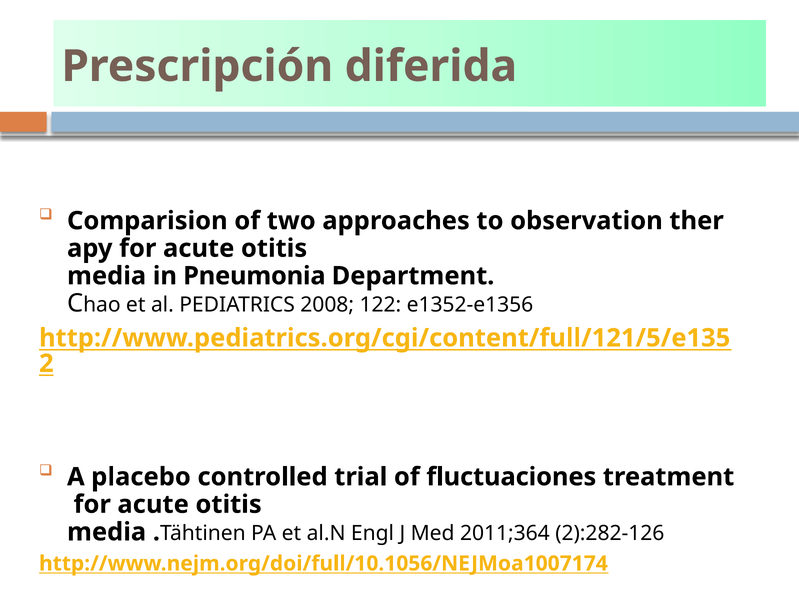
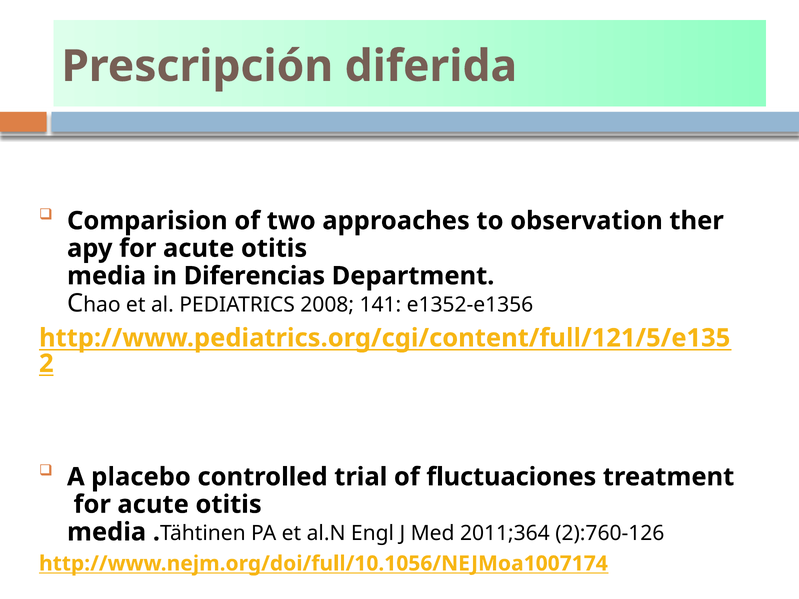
Pneumonia: Pneumonia -> Diferencias
122: 122 -> 141
2):282-126: 2):282-126 -> 2):760-126
